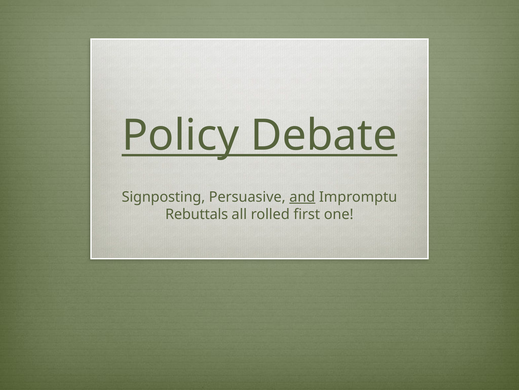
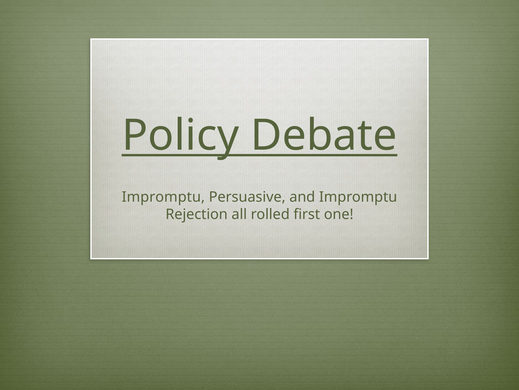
Signposting at (163, 197): Signposting -> Impromptu
and underline: present -> none
Rebuttals: Rebuttals -> Rejection
